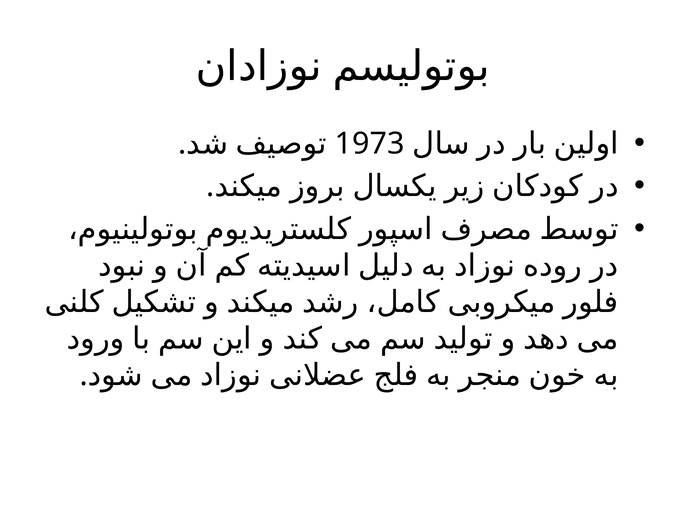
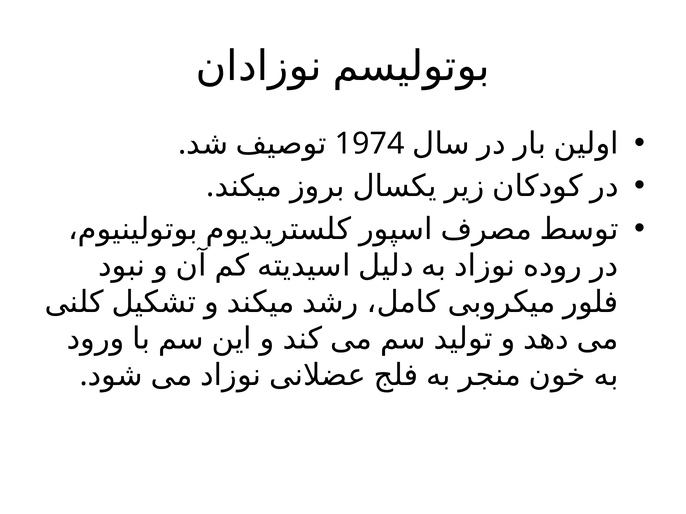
1973: 1973 -> 1974
